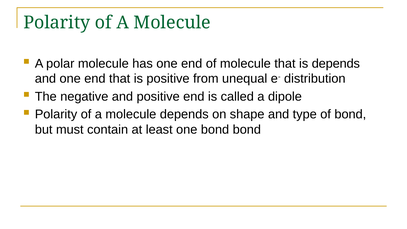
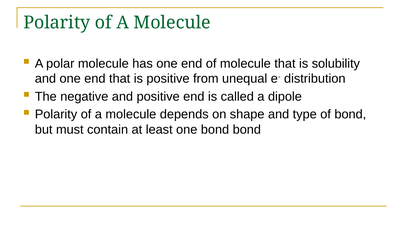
is depends: depends -> solubility
